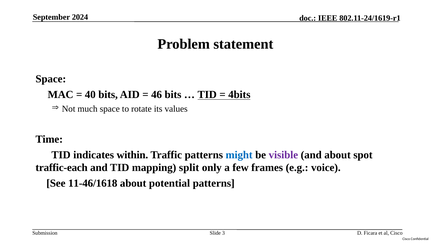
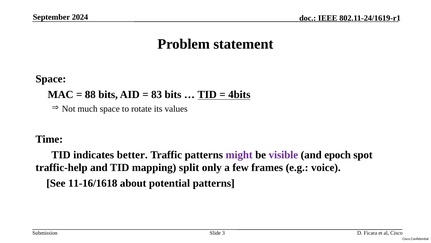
40: 40 -> 88
46: 46 -> 83
within: within -> better
might colour: blue -> purple
and about: about -> epoch
traffic-each: traffic-each -> traffic-help
11-46/1618: 11-46/1618 -> 11-16/1618
